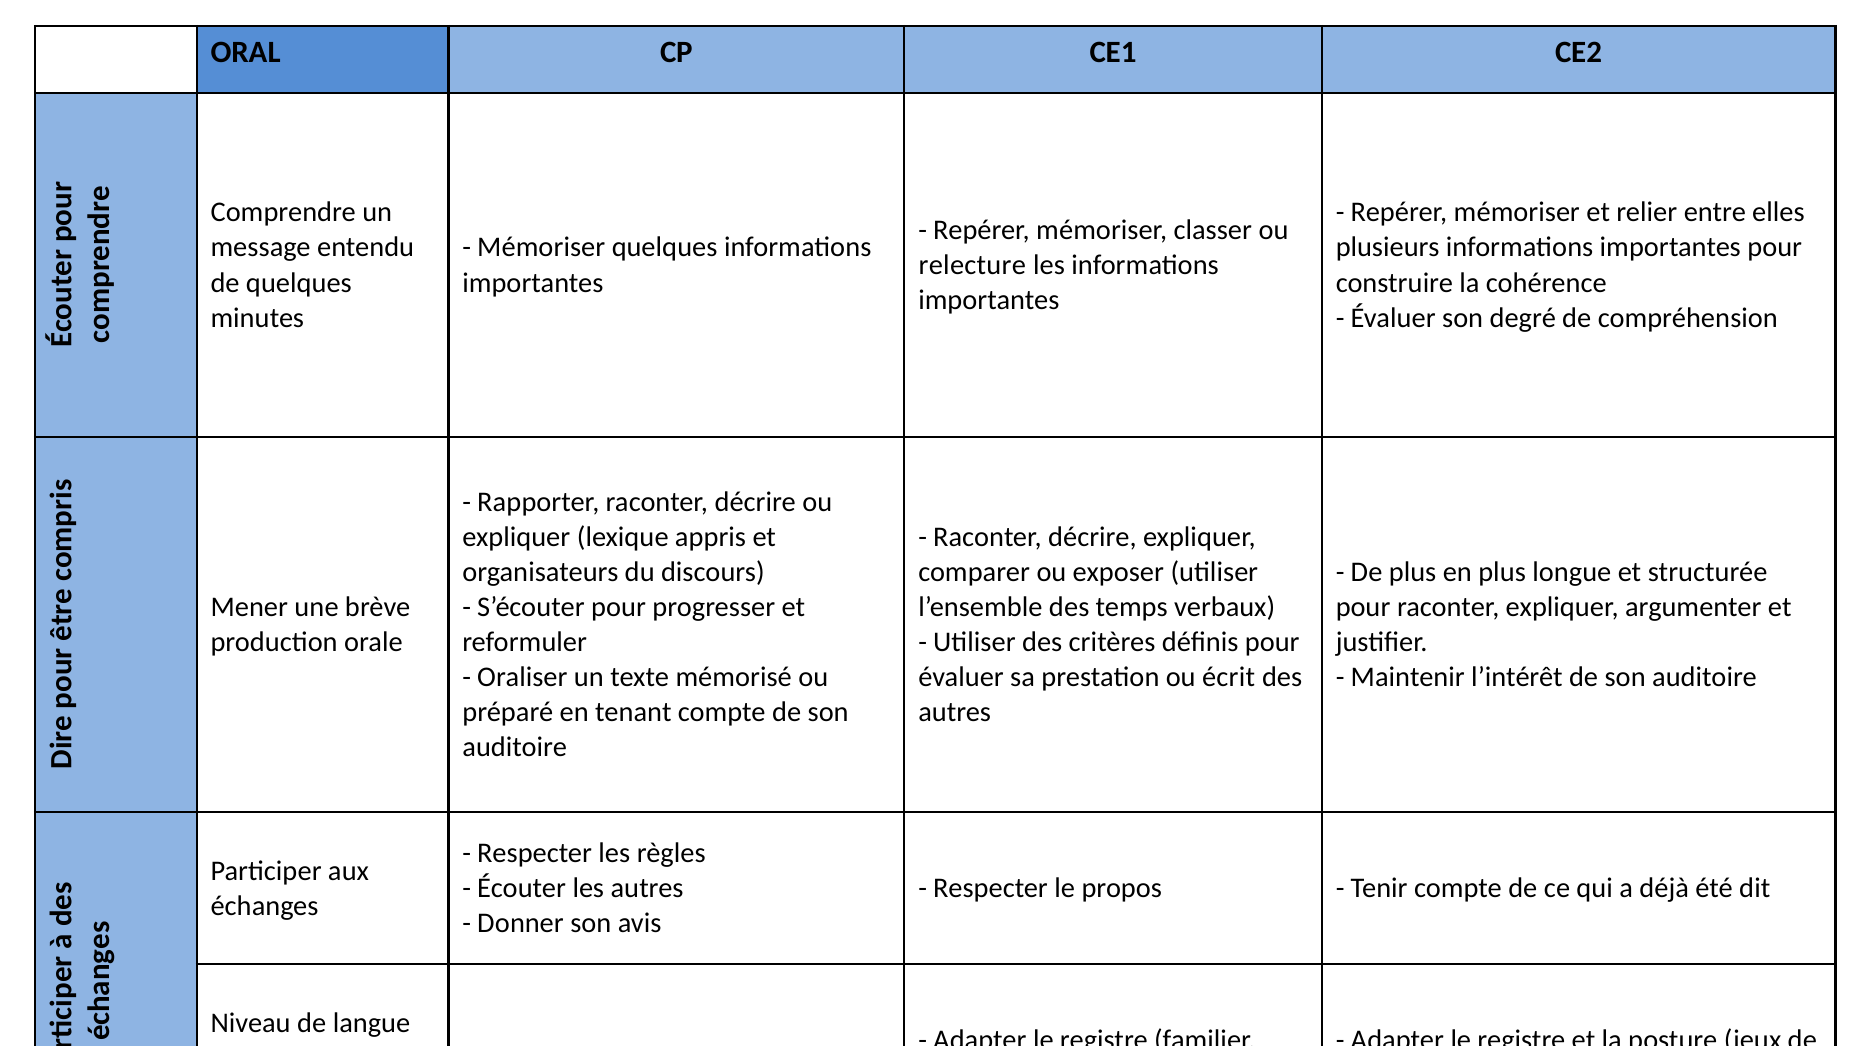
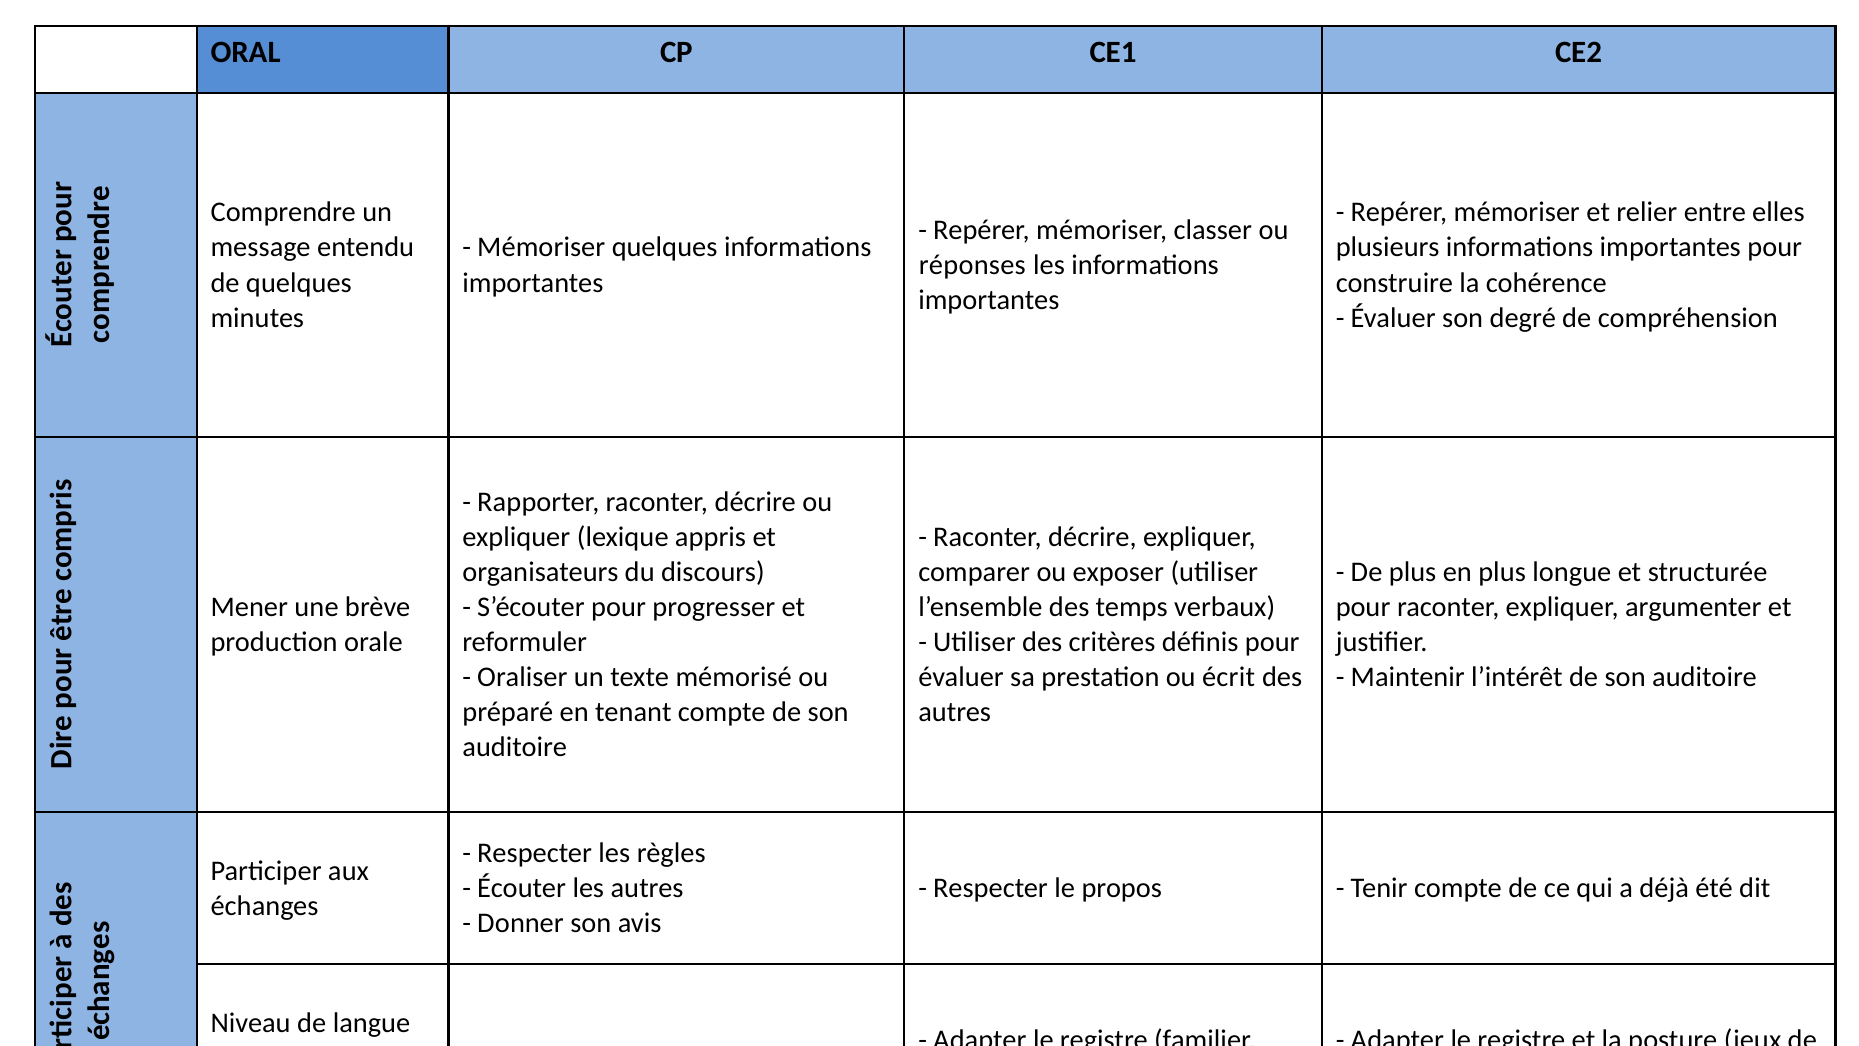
relecture: relecture -> réponses
